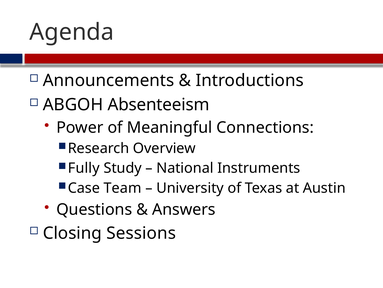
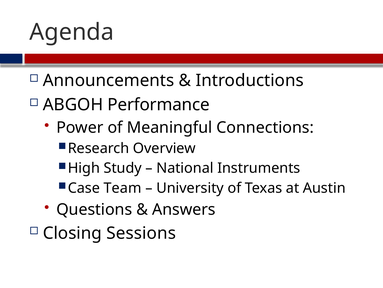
Absenteeism: Absenteeism -> Performance
Fully: Fully -> High
